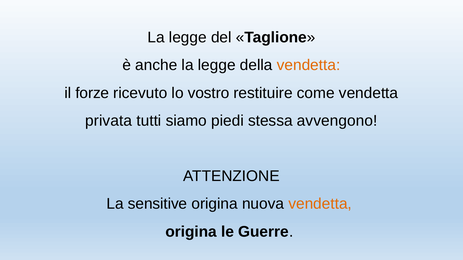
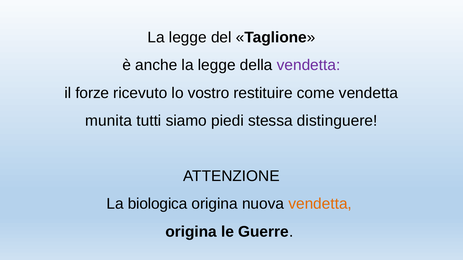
vendetta at (309, 65) colour: orange -> purple
privata: privata -> munita
avvengono: avvengono -> distinguere
sensitive: sensitive -> biologica
